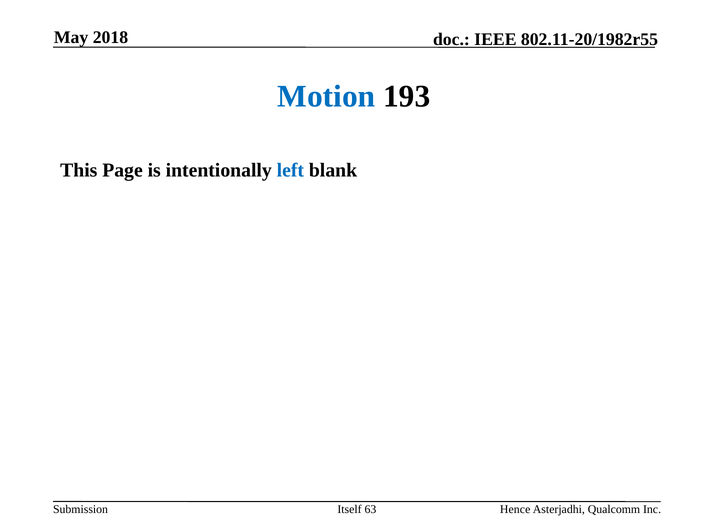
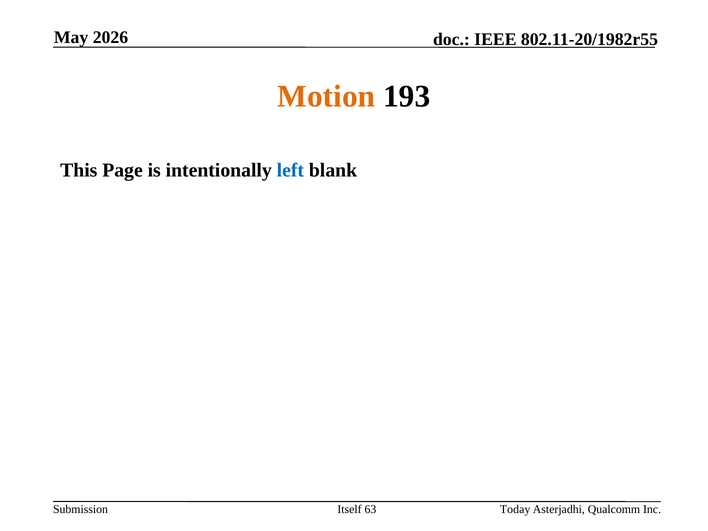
2018: 2018 -> 2026
Motion colour: blue -> orange
Hence: Hence -> Today
